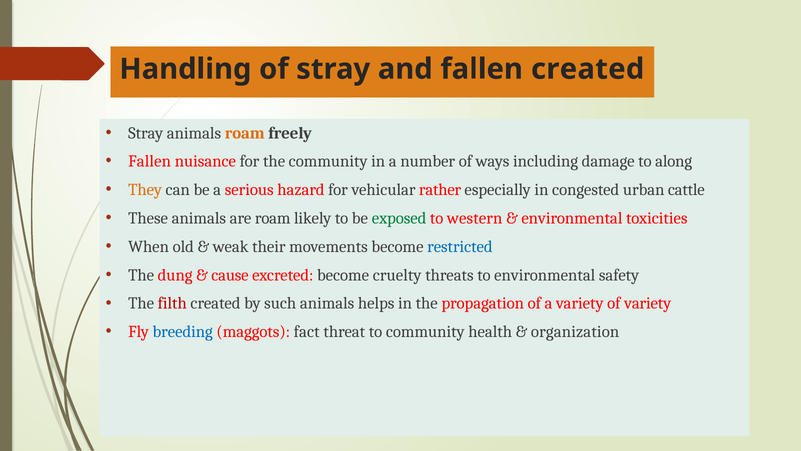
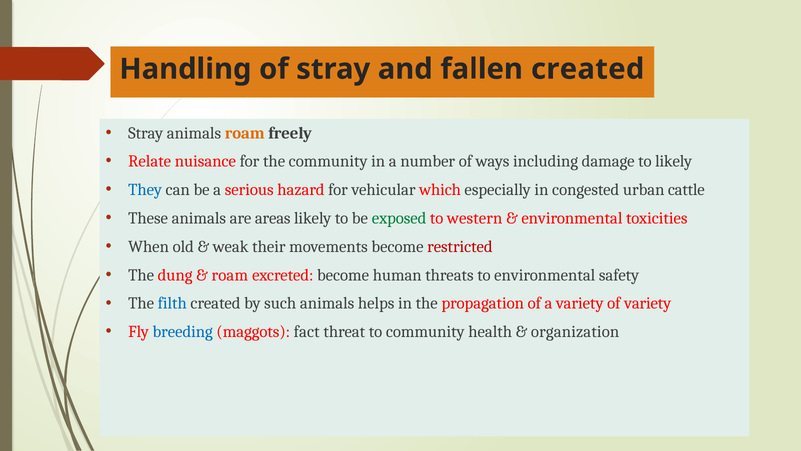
Fallen at (150, 161): Fallen -> Relate
to along: along -> likely
They colour: orange -> blue
rather: rather -> which
are roam: roam -> areas
restricted colour: blue -> red
cause at (230, 275): cause -> roam
cruelty: cruelty -> human
filth colour: red -> blue
